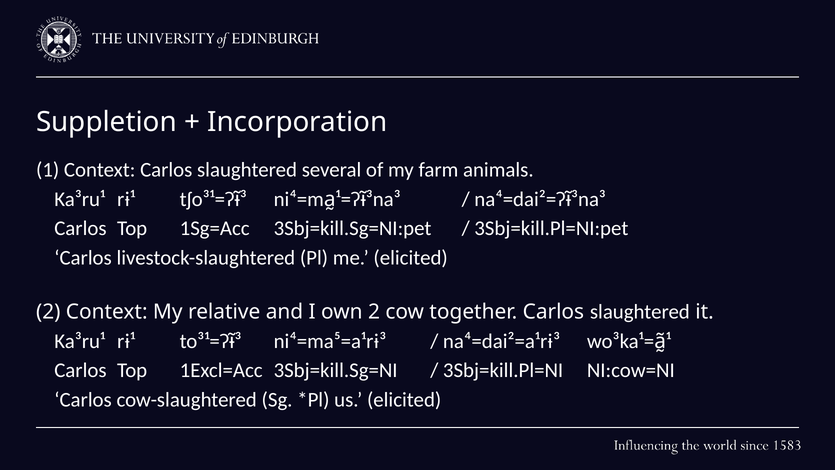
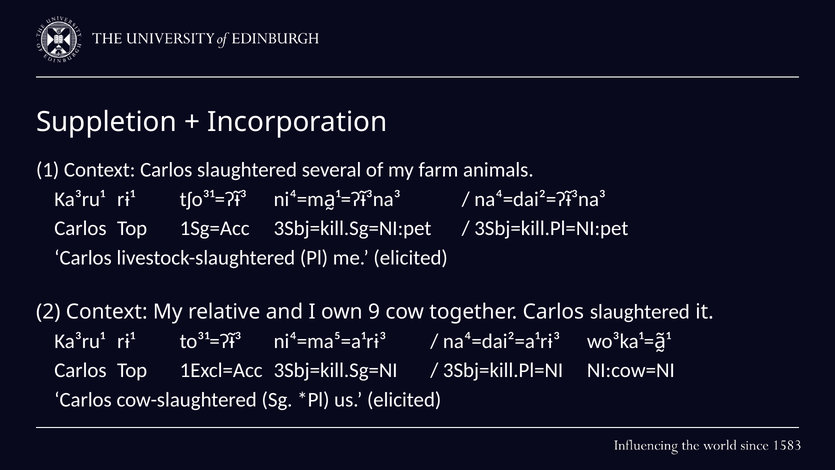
own 2: 2 -> 9
